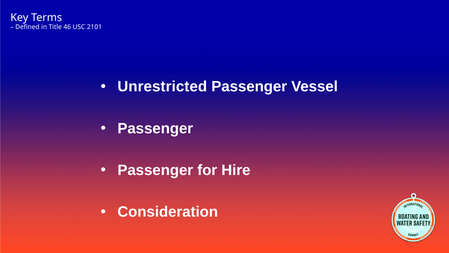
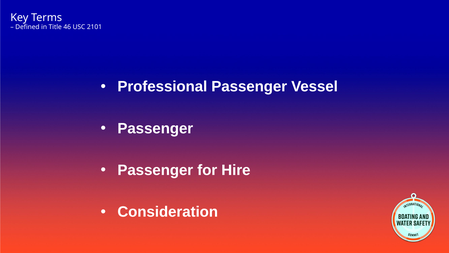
Unrestricted: Unrestricted -> Professional
